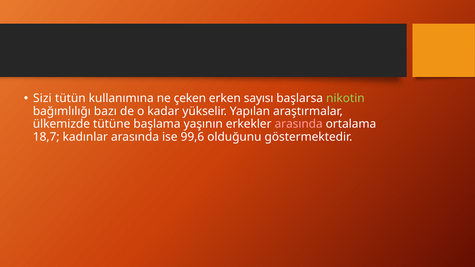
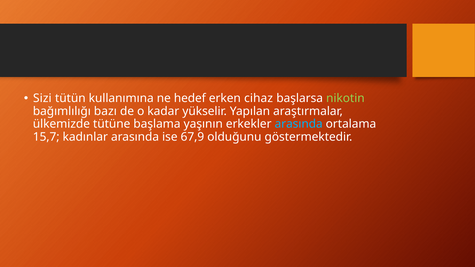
çeken: çeken -> hedef
sayısı: sayısı -> cihaz
arasında at (299, 124) colour: pink -> light blue
18,7: 18,7 -> 15,7
99,6: 99,6 -> 67,9
